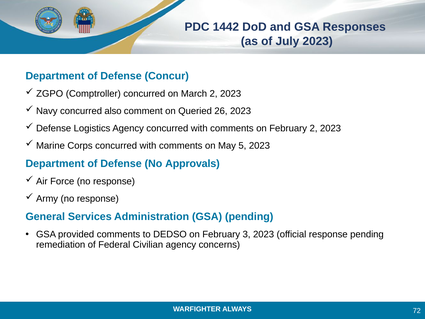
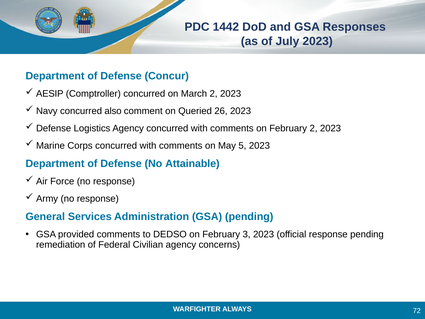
ZGPO: ZGPO -> AESIP
Approvals: Approvals -> Attainable
